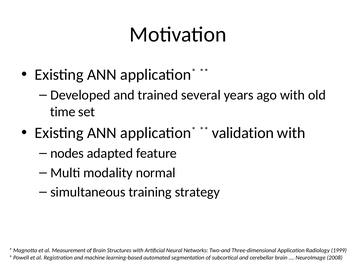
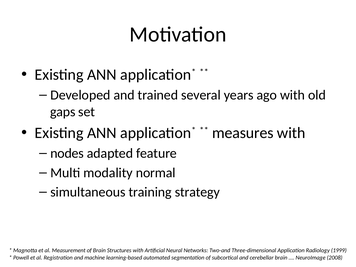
time: time -> gaps
validation: validation -> measures
